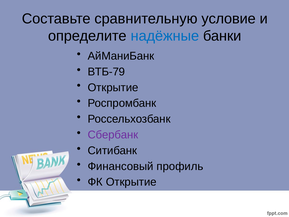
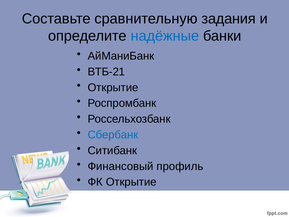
условие: условие -> задания
ВТБ-79: ВТБ-79 -> ВТБ-21
Сбербанк colour: purple -> blue
